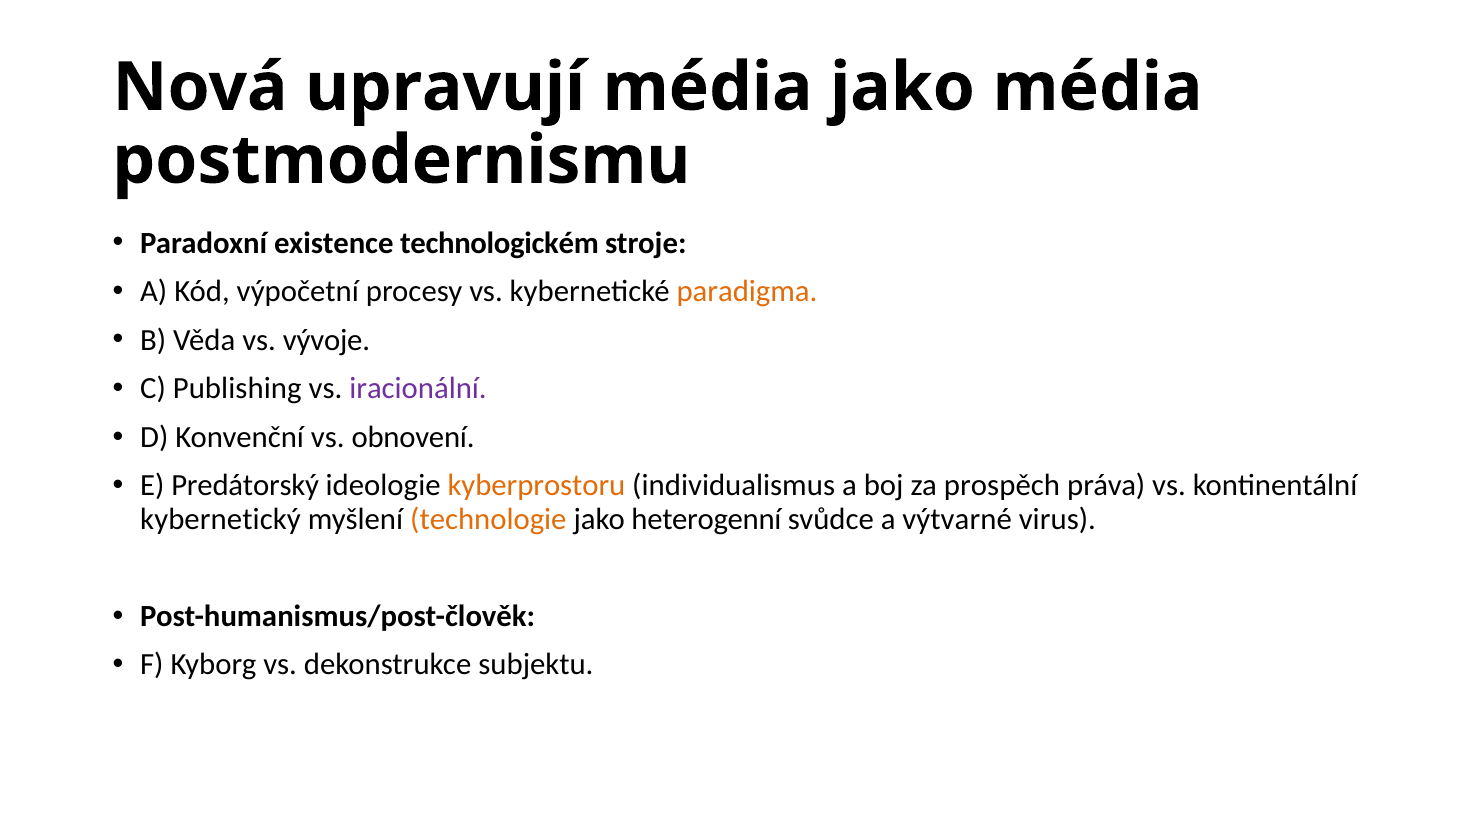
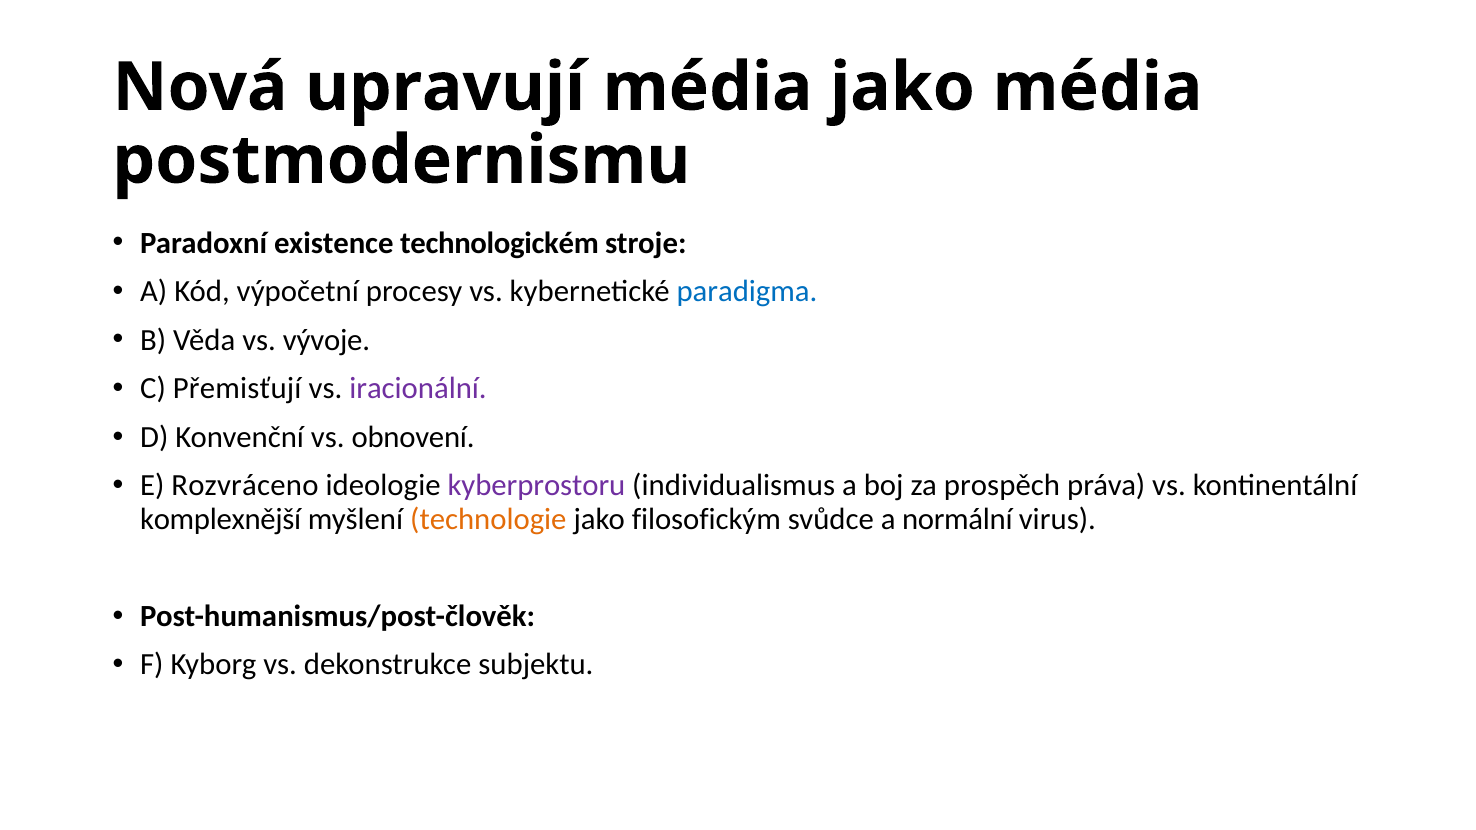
paradigma colour: orange -> blue
Publishing: Publishing -> Přemisťují
Predátorský: Predátorský -> Rozvráceno
kyberprostoru colour: orange -> purple
kybernetický: kybernetický -> komplexnější
heterogenní: heterogenní -> filosofickým
výtvarné: výtvarné -> normální
